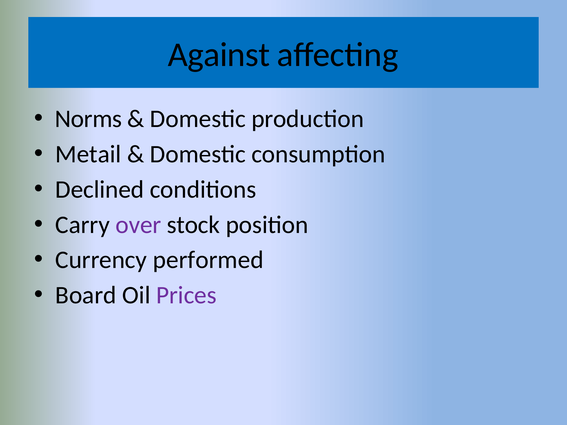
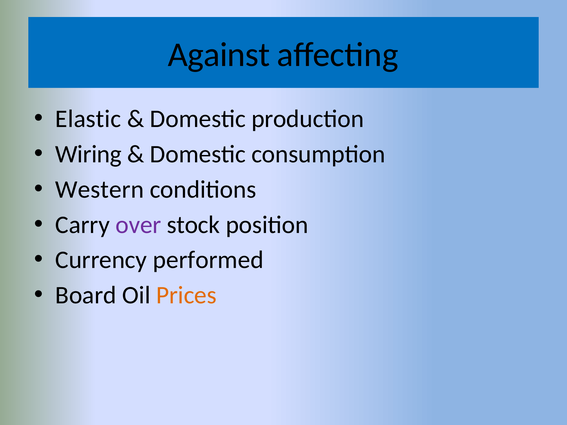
Norms: Norms -> Elastic
Metail: Metail -> Wiring
Declined: Declined -> Western
Prices colour: purple -> orange
